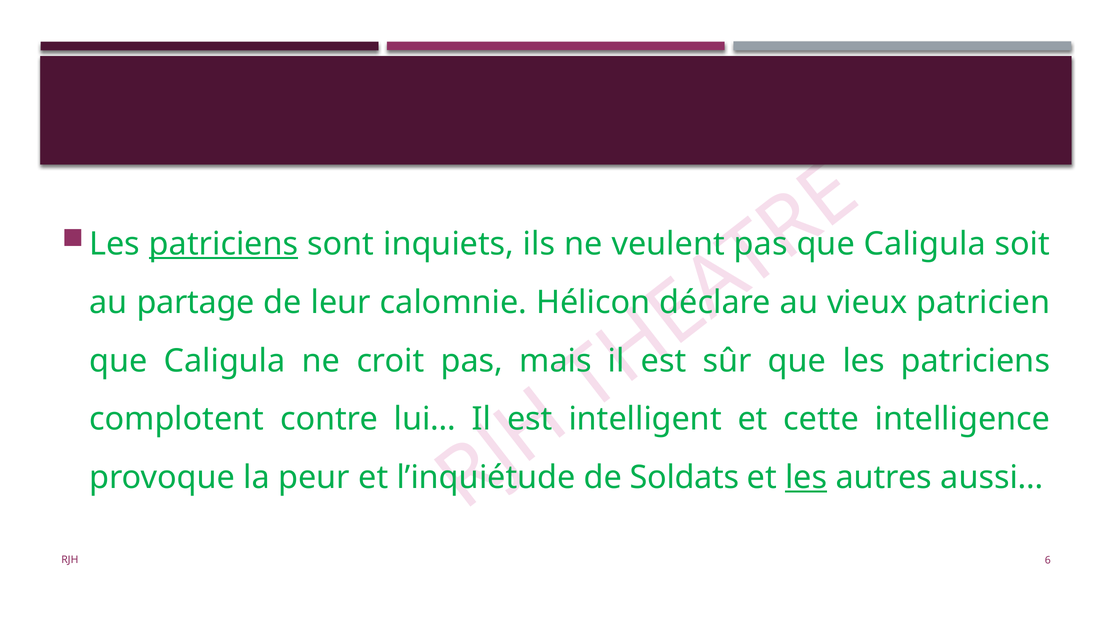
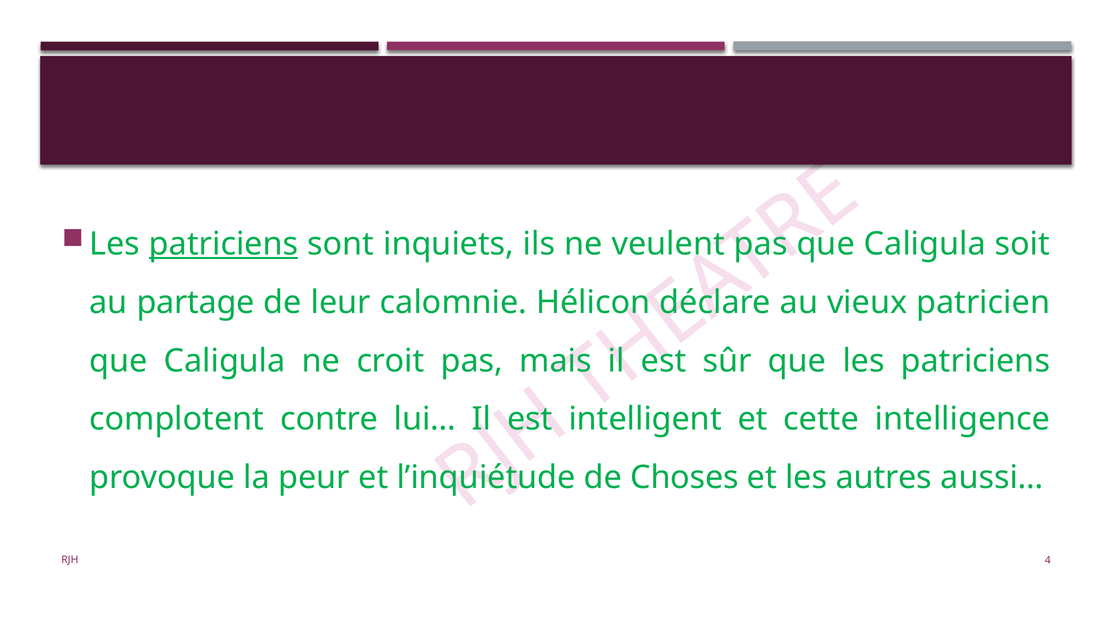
Soldats: Soldats -> Choses
les at (806, 477) underline: present -> none
6: 6 -> 4
